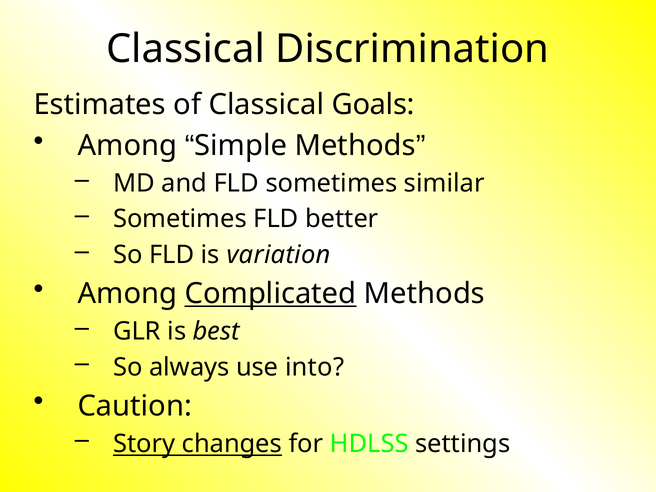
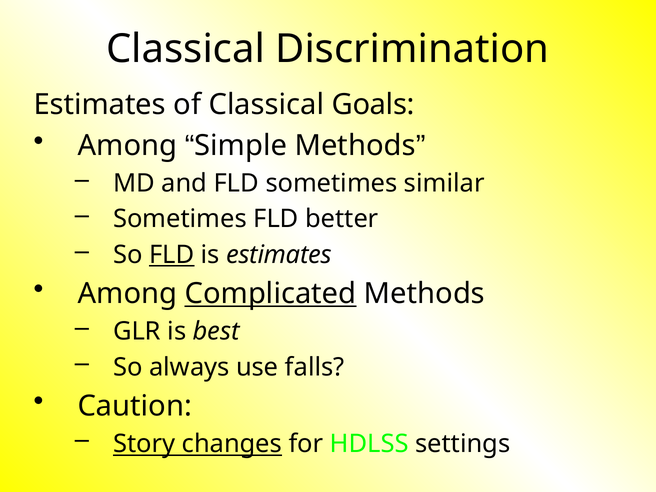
FLD at (172, 255) underline: none -> present
is variation: variation -> estimates
into: into -> falls
